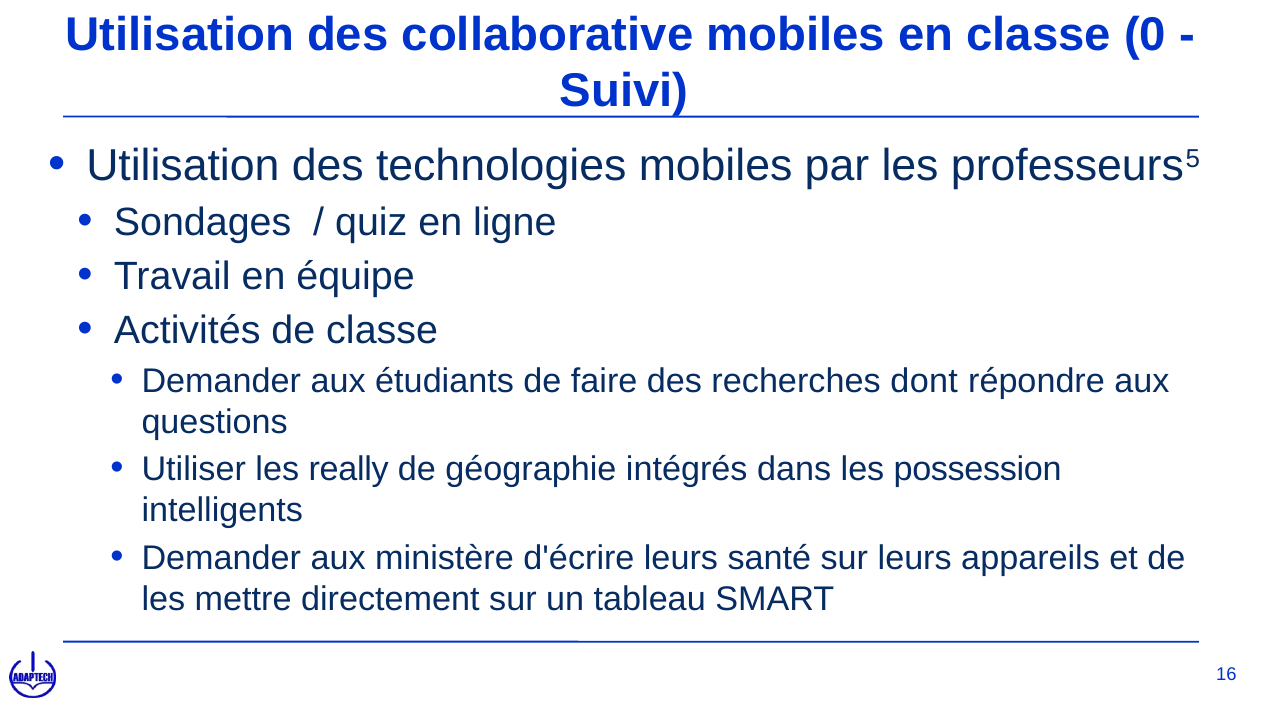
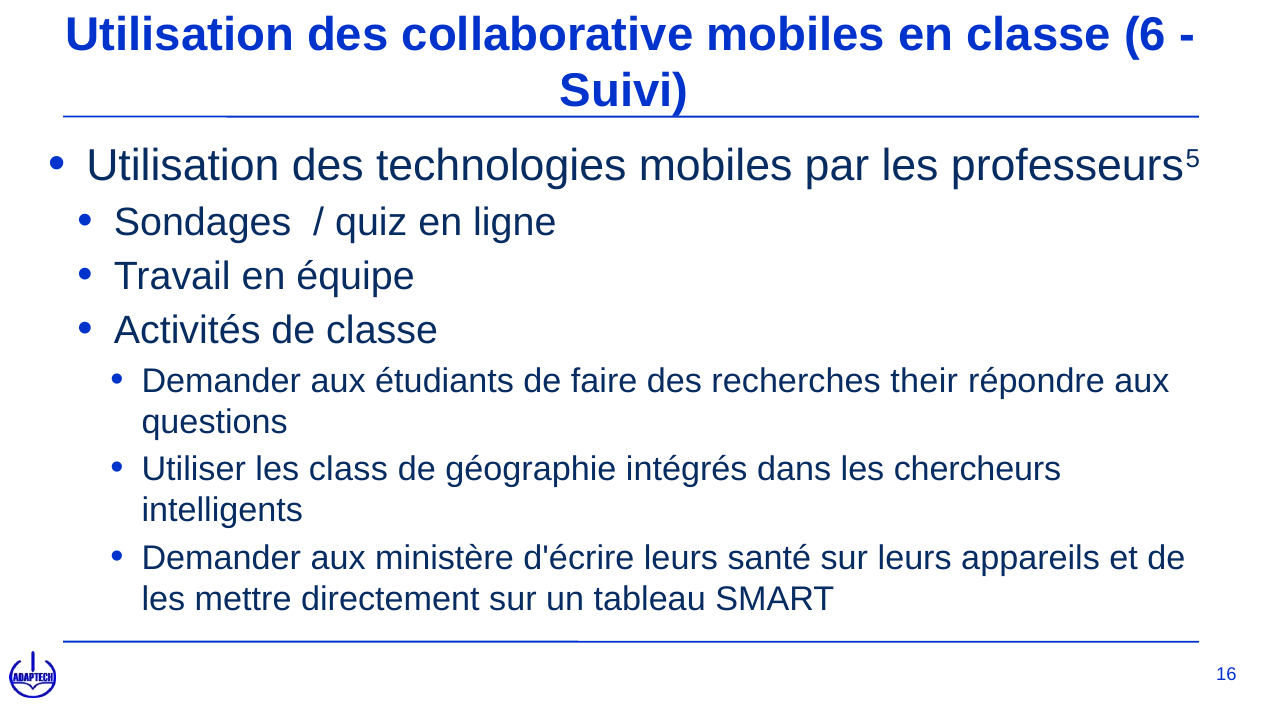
0: 0 -> 6
dont: dont -> their
really: really -> class
possession: possession -> chercheurs
